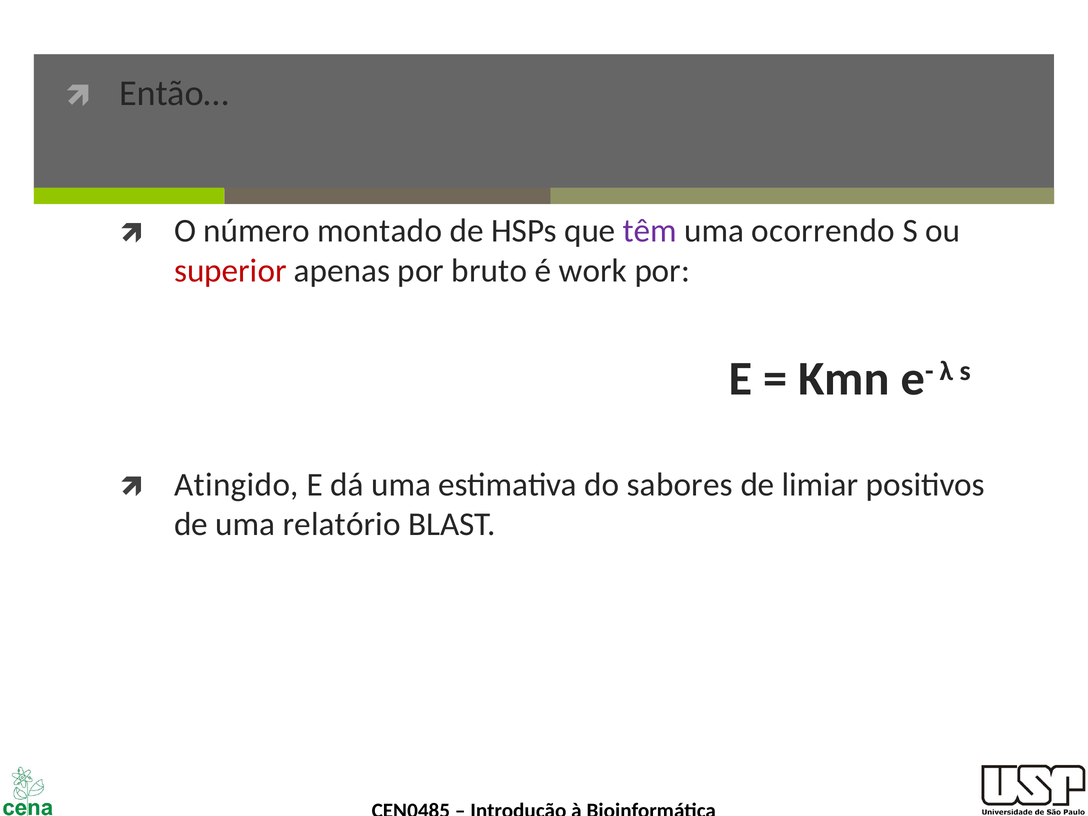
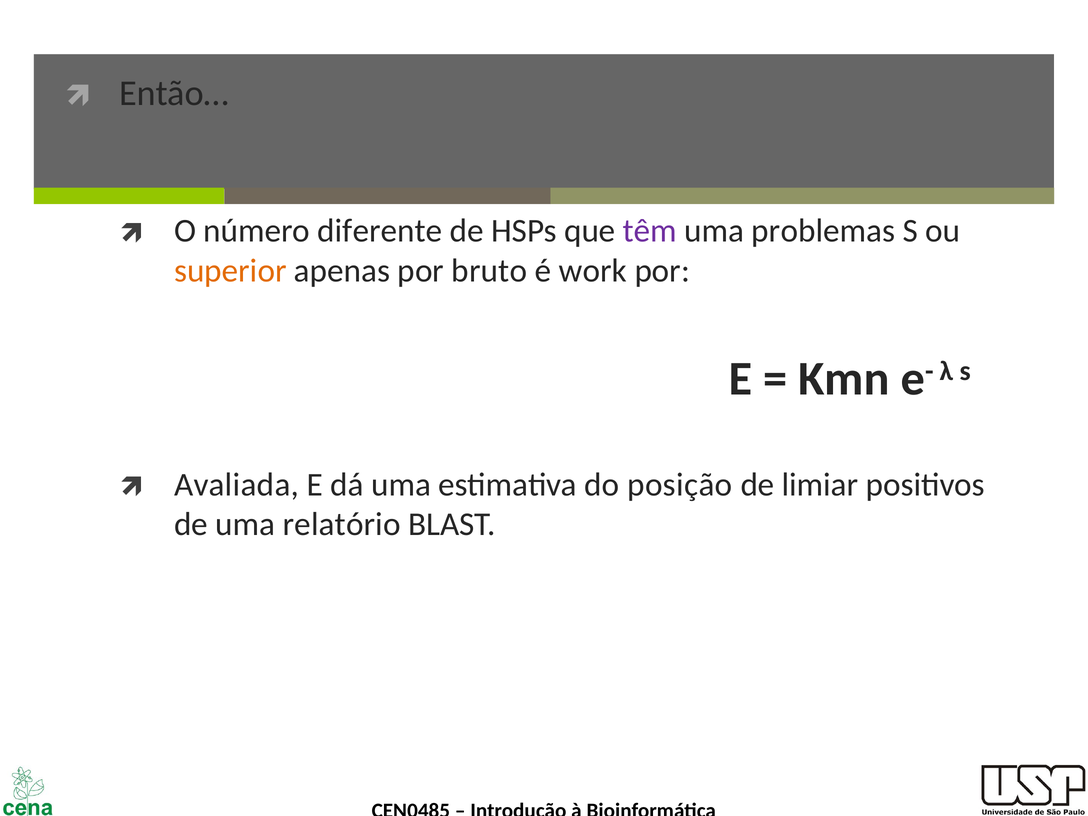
montado: montado -> diferente
ocorrendo: ocorrendo -> problemas
superior colour: red -> orange
Atingido: Atingido -> Avaliada
sabores: sabores -> posição
